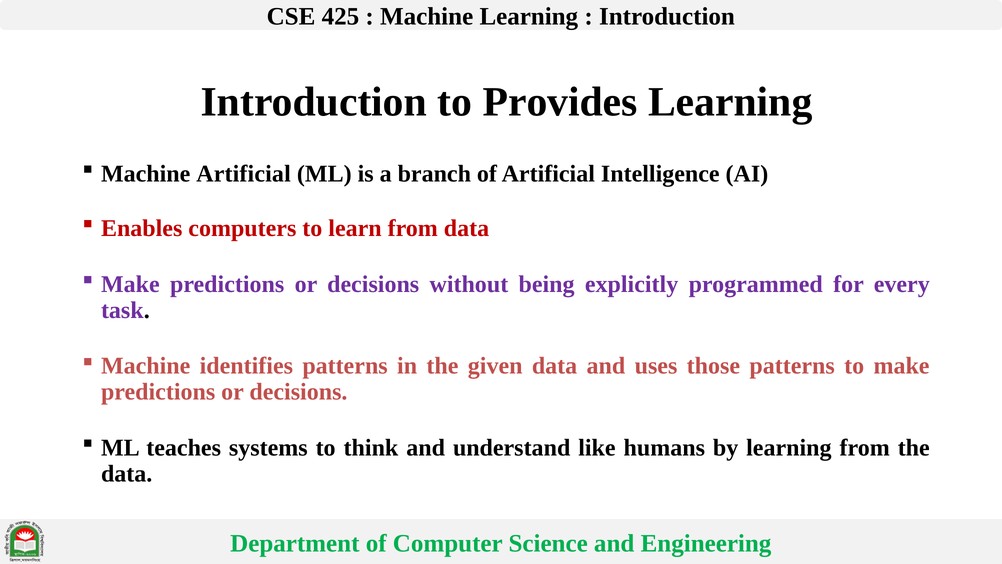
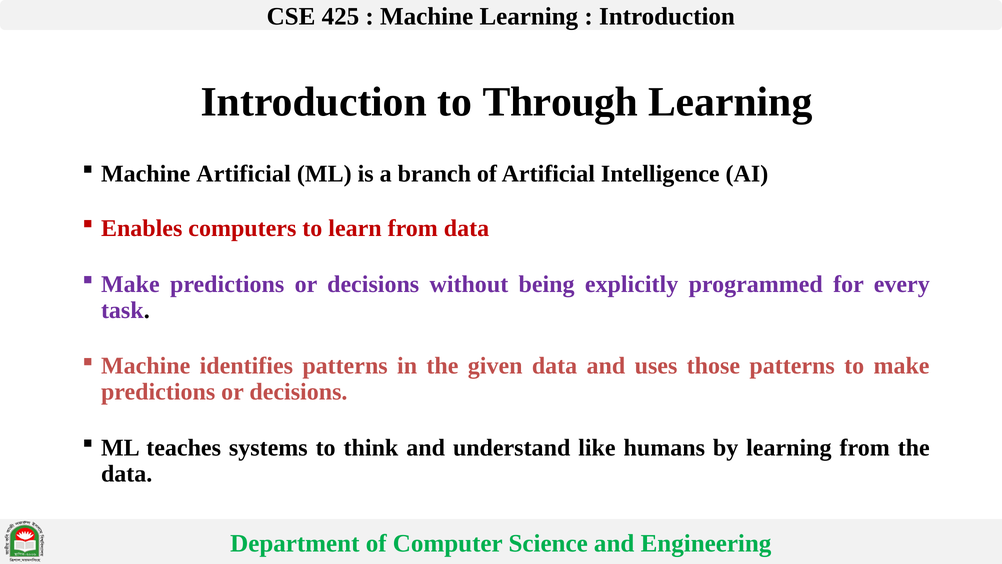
Provides: Provides -> Through
